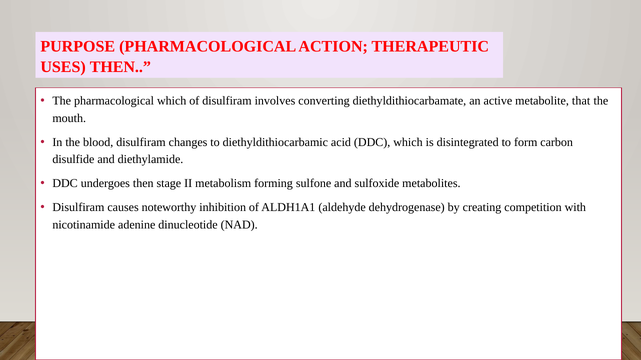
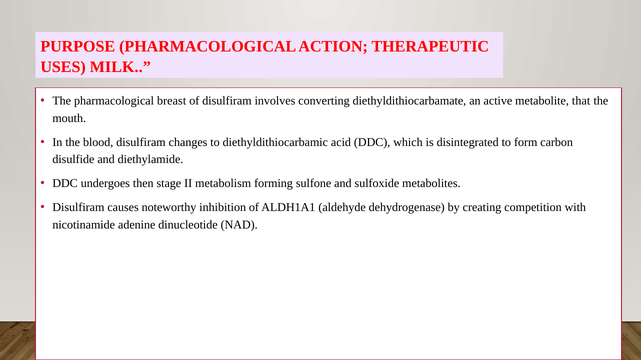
USES THEN: THEN -> MILK
pharmacological which: which -> breast
